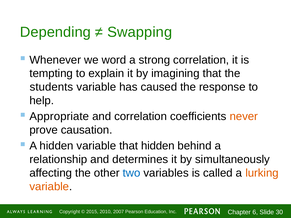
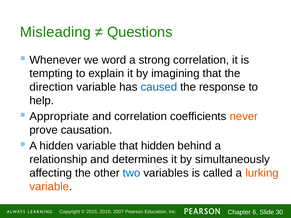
Depending: Depending -> Misleading
Swapping: Swapping -> Questions
students: students -> direction
caused colour: black -> blue
